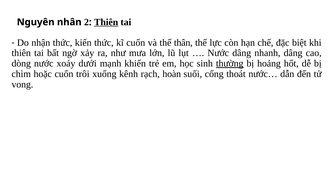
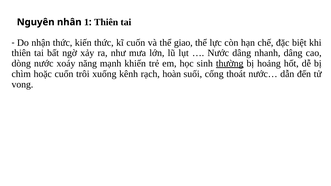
2: 2 -> 1
Thiên at (106, 22) underline: present -> none
thân: thân -> giao
dưới: dưới -> năng
